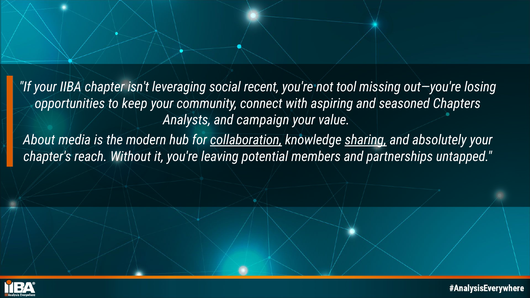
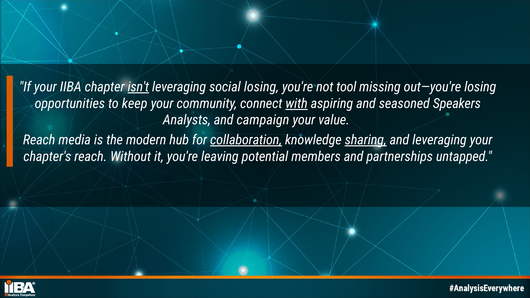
isn't underline: none -> present
social recent: recent -> losing
with underline: none -> present
Chapters: Chapters -> Speakers
About at (39, 140): About -> Reach
and absolutely: absolutely -> leveraging
